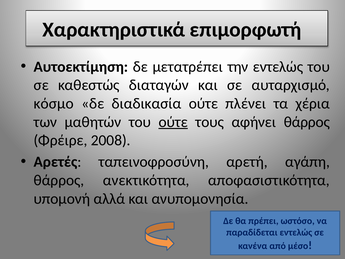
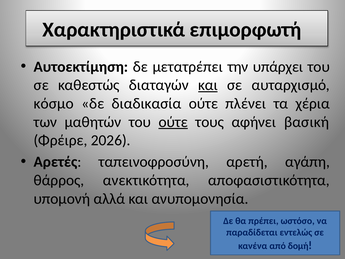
την εντελώς: εντελώς -> υπάρχει
και at (208, 85) underline: none -> present
αφήνει θάρρος: θάρρος -> βασική
2008: 2008 -> 2026
μέσο: μέσο -> δομή
